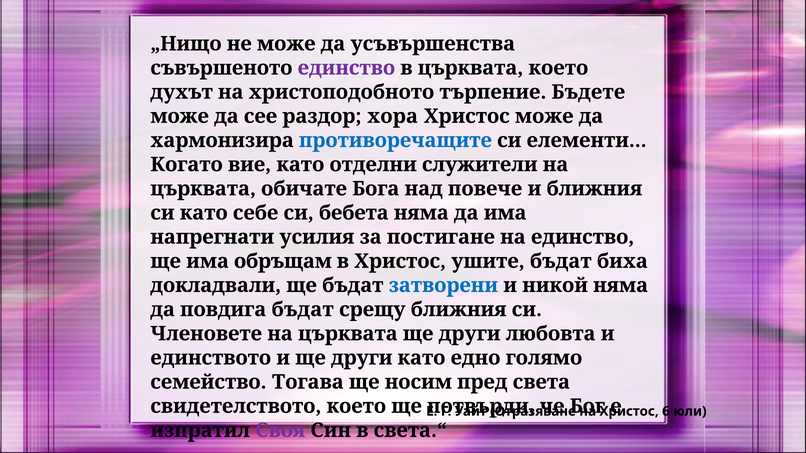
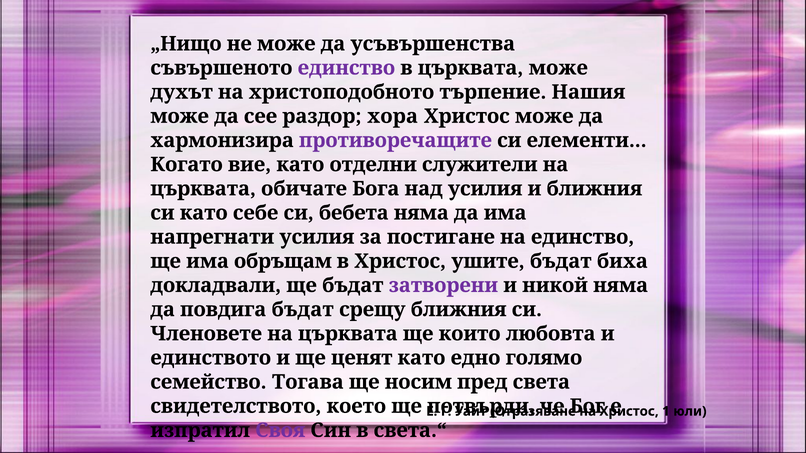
църквата което: което -> може
Бъдете: Бъдете -> Нашия
противоречащите colour: blue -> purple
над повече: повече -> усилия
затворени colour: blue -> purple
църквата ще други: други -> които
и ще други: други -> ценят
6: 6 -> 1
